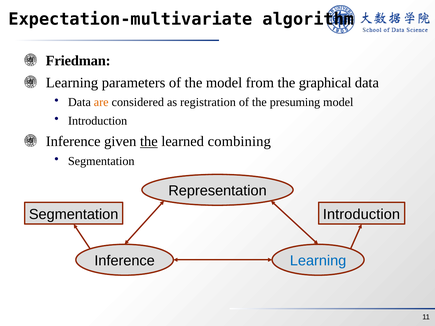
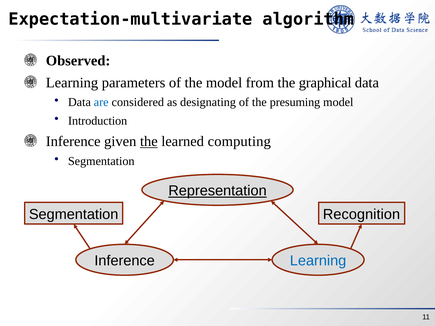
Friedman: Friedman -> Observed
are colour: orange -> blue
registration: registration -> designating
combining: combining -> computing
Representation underline: none -> present
Segmentation Introduction: Introduction -> Recognition
